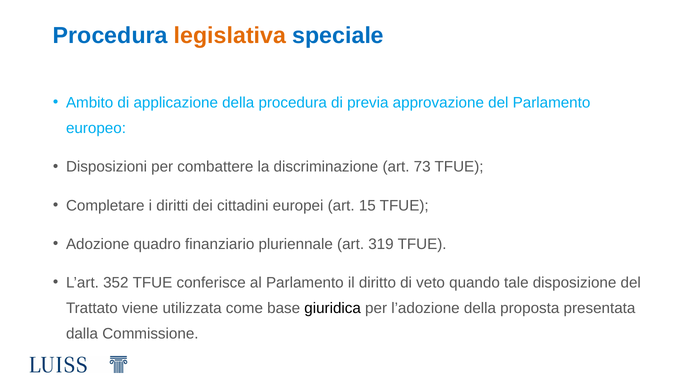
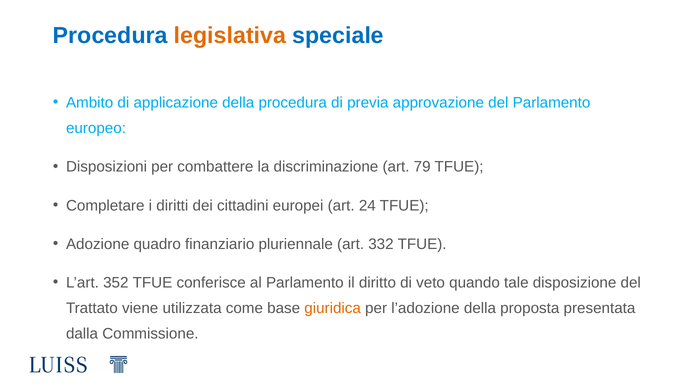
73: 73 -> 79
15: 15 -> 24
319: 319 -> 332
giuridica colour: black -> orange
